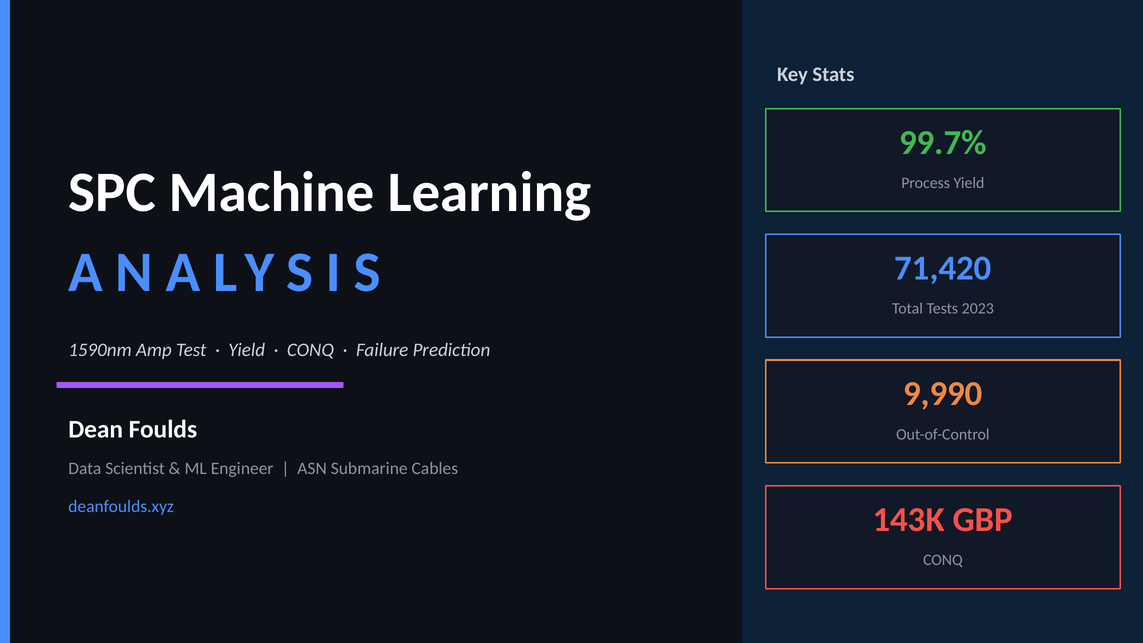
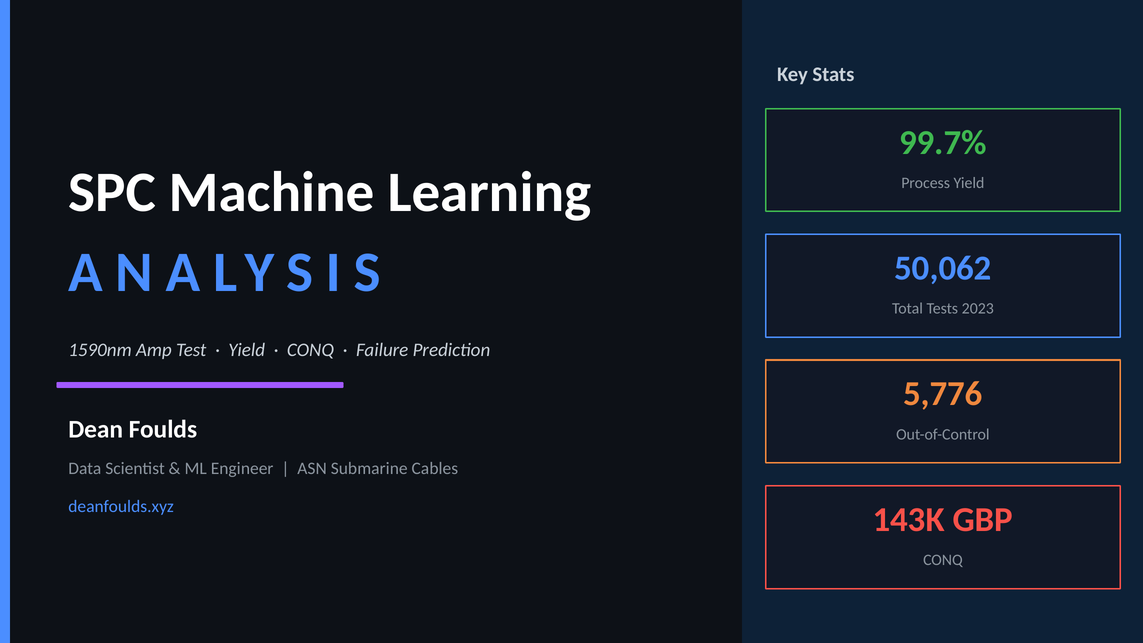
71,420: 71,420 -> 50,062
9,990: 9,990 -> 5,776
